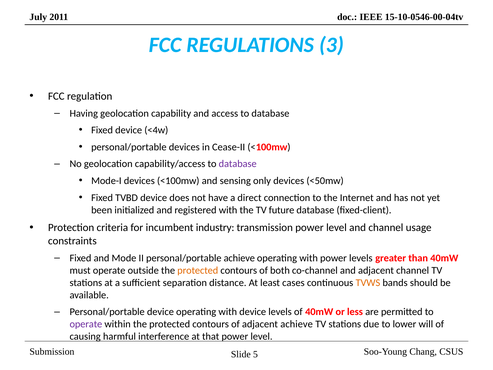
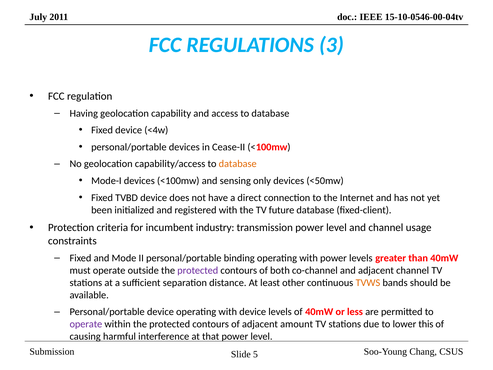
database at (238, 164) colour: purple -> orange
personal/portable achieve: achieve -> binding
protected at (198, 270) colour: orange -> purple
cases: cases -> other
adjacent achieve: achieve -> amount
will: will -> this
